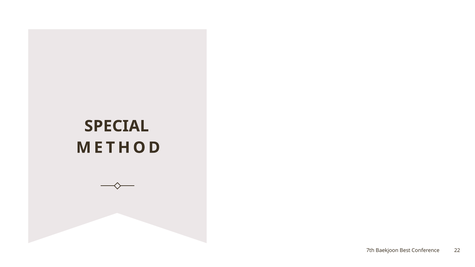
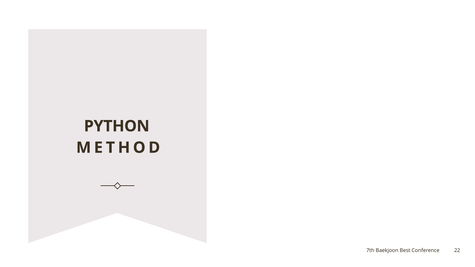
SPECIAL: SPECIAL -> PYTHON
